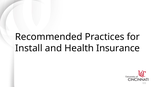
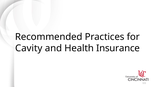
Install: Install -> Cavity
